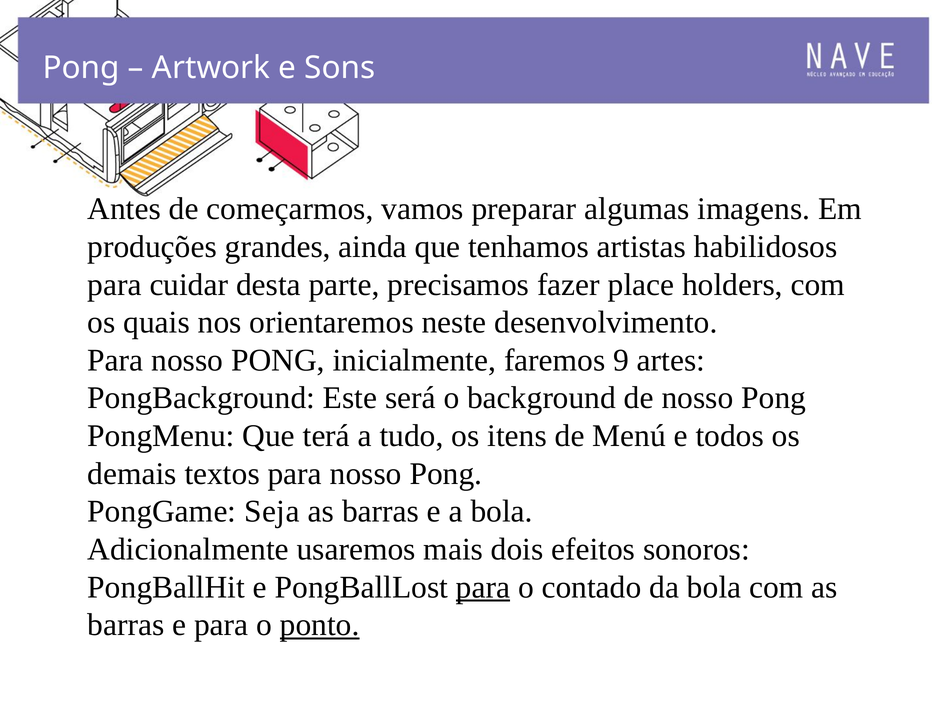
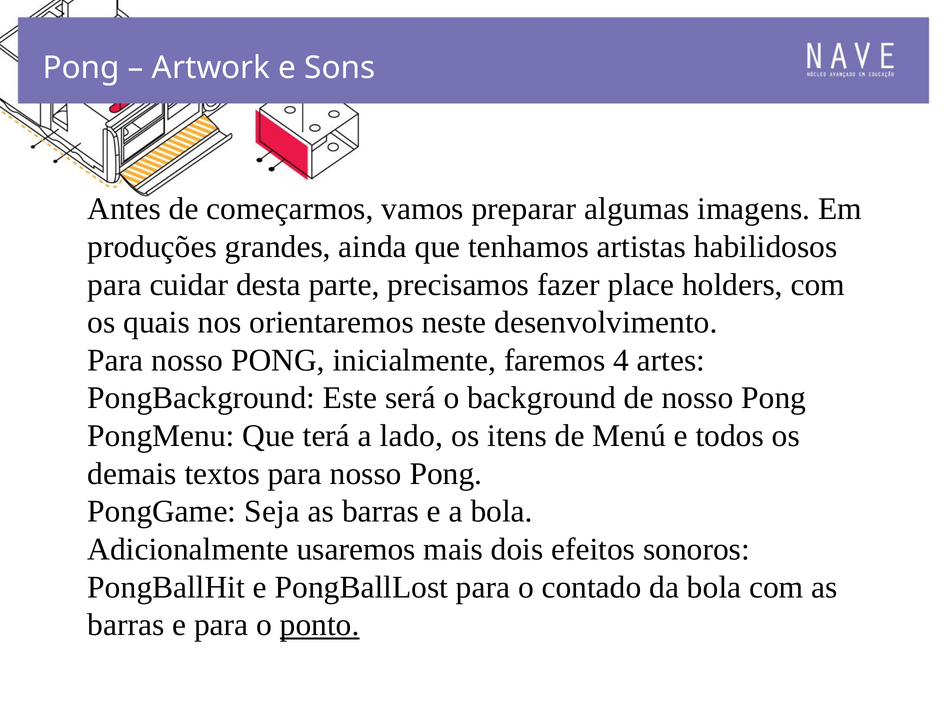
9: 9 -> 4
tudo: tudo -> lado
para at (483, 588) underline: present -> none
